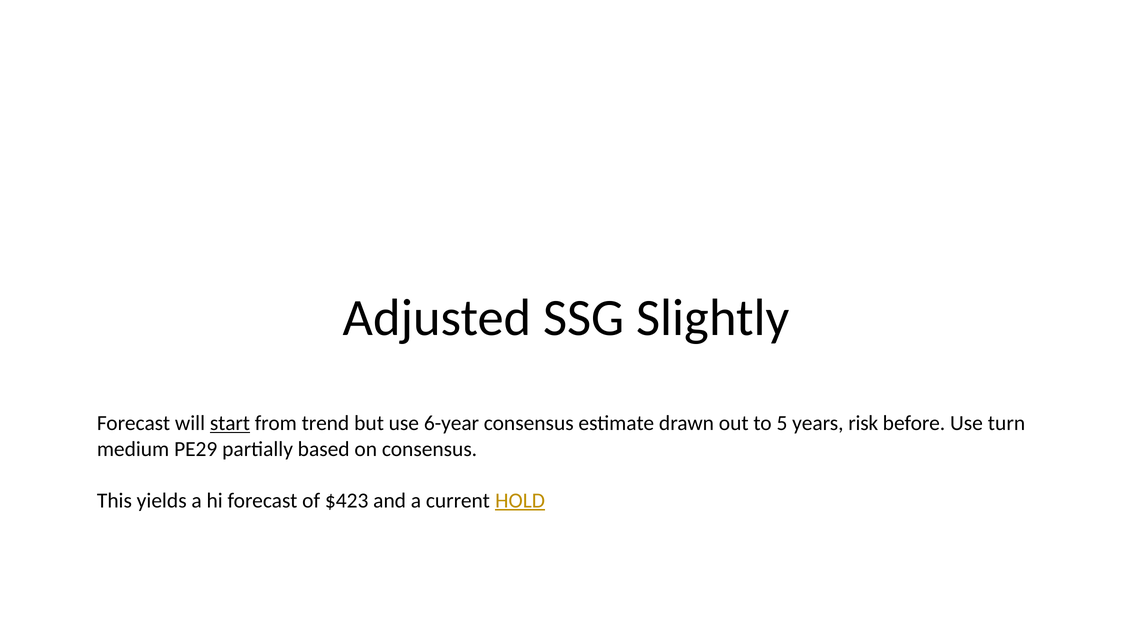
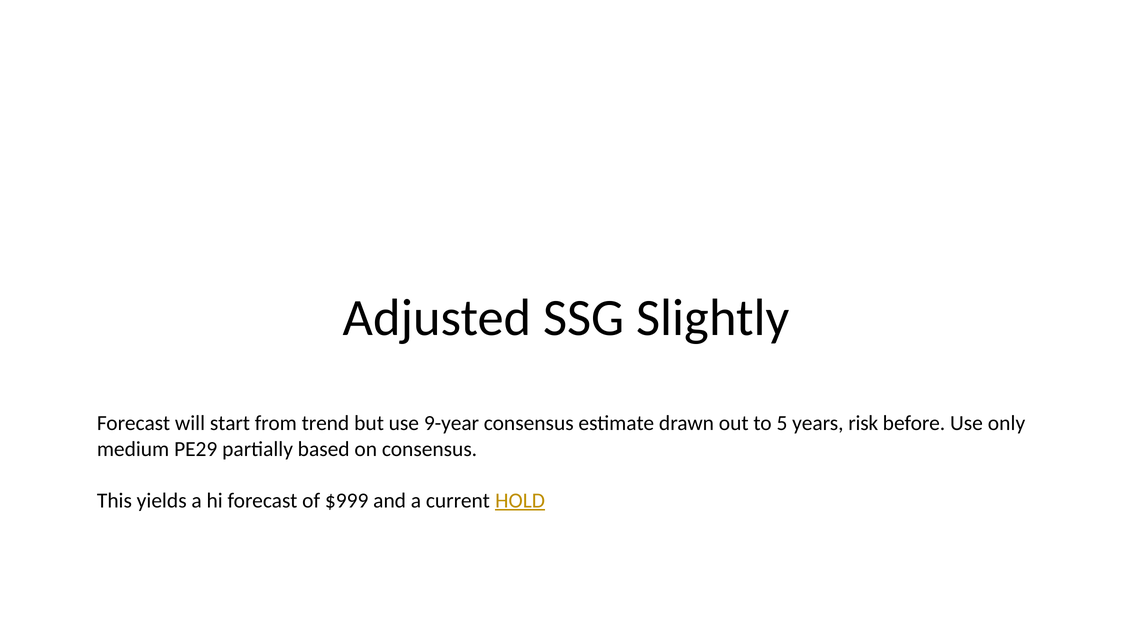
start underline: present -> none
6-year: 6-year -> 9-year
turn: turn -> only
$423: $423 -> $999
